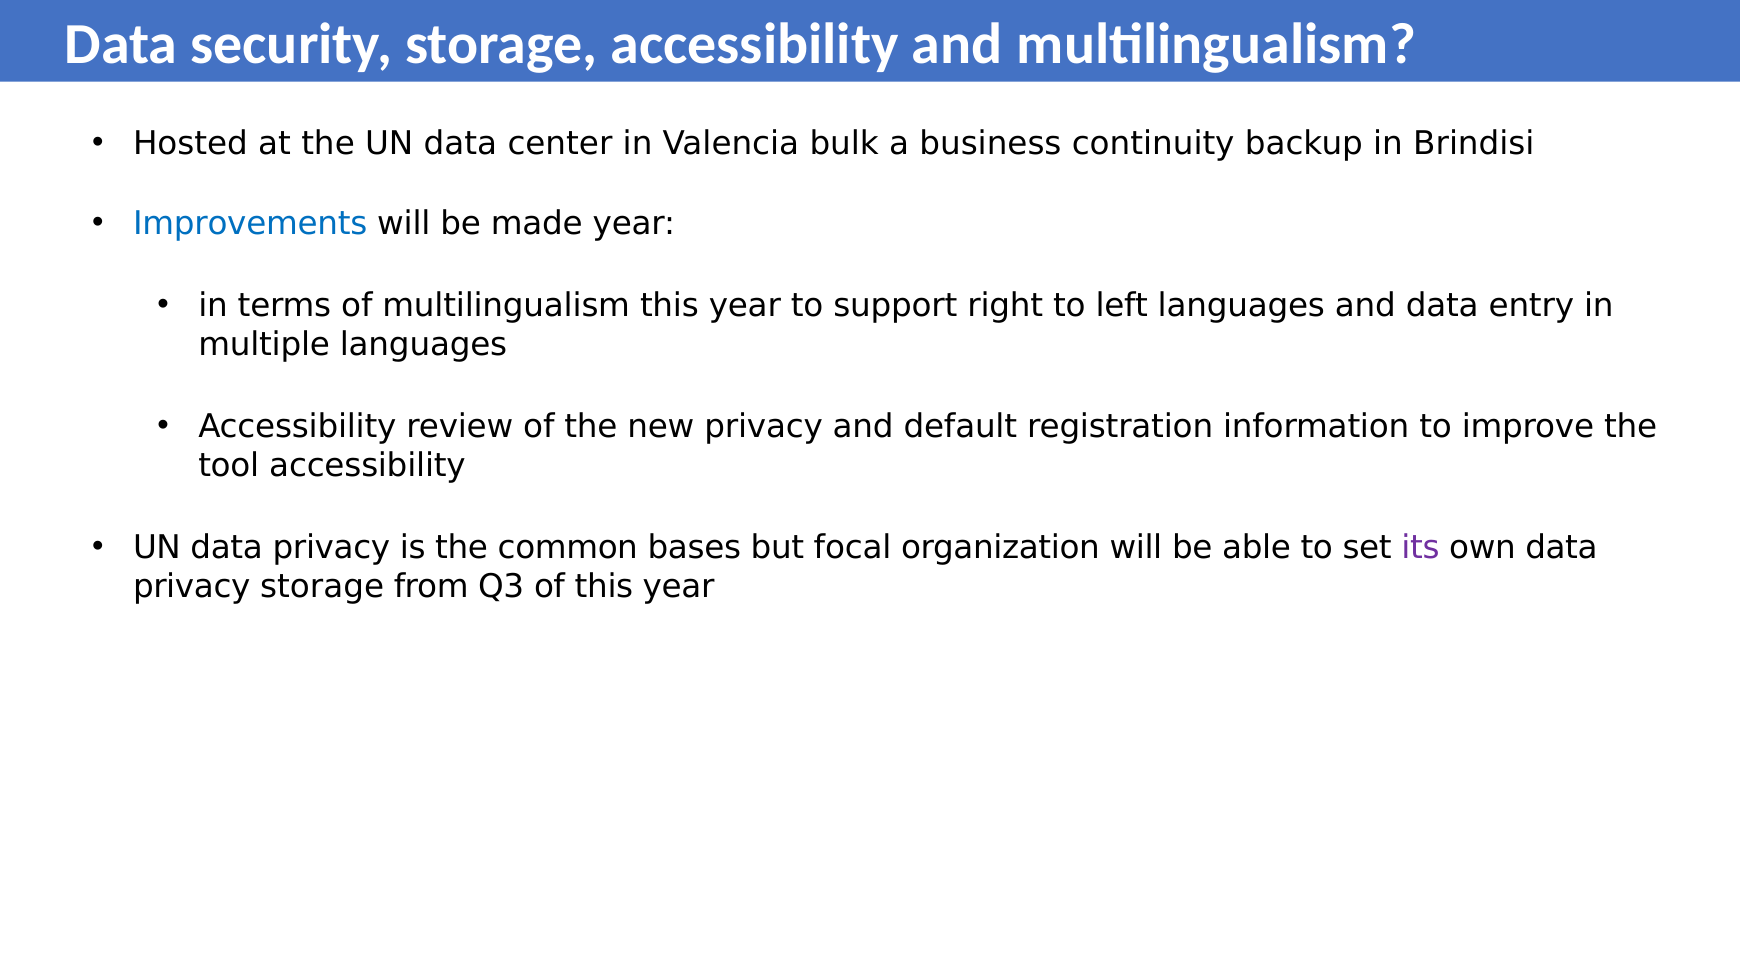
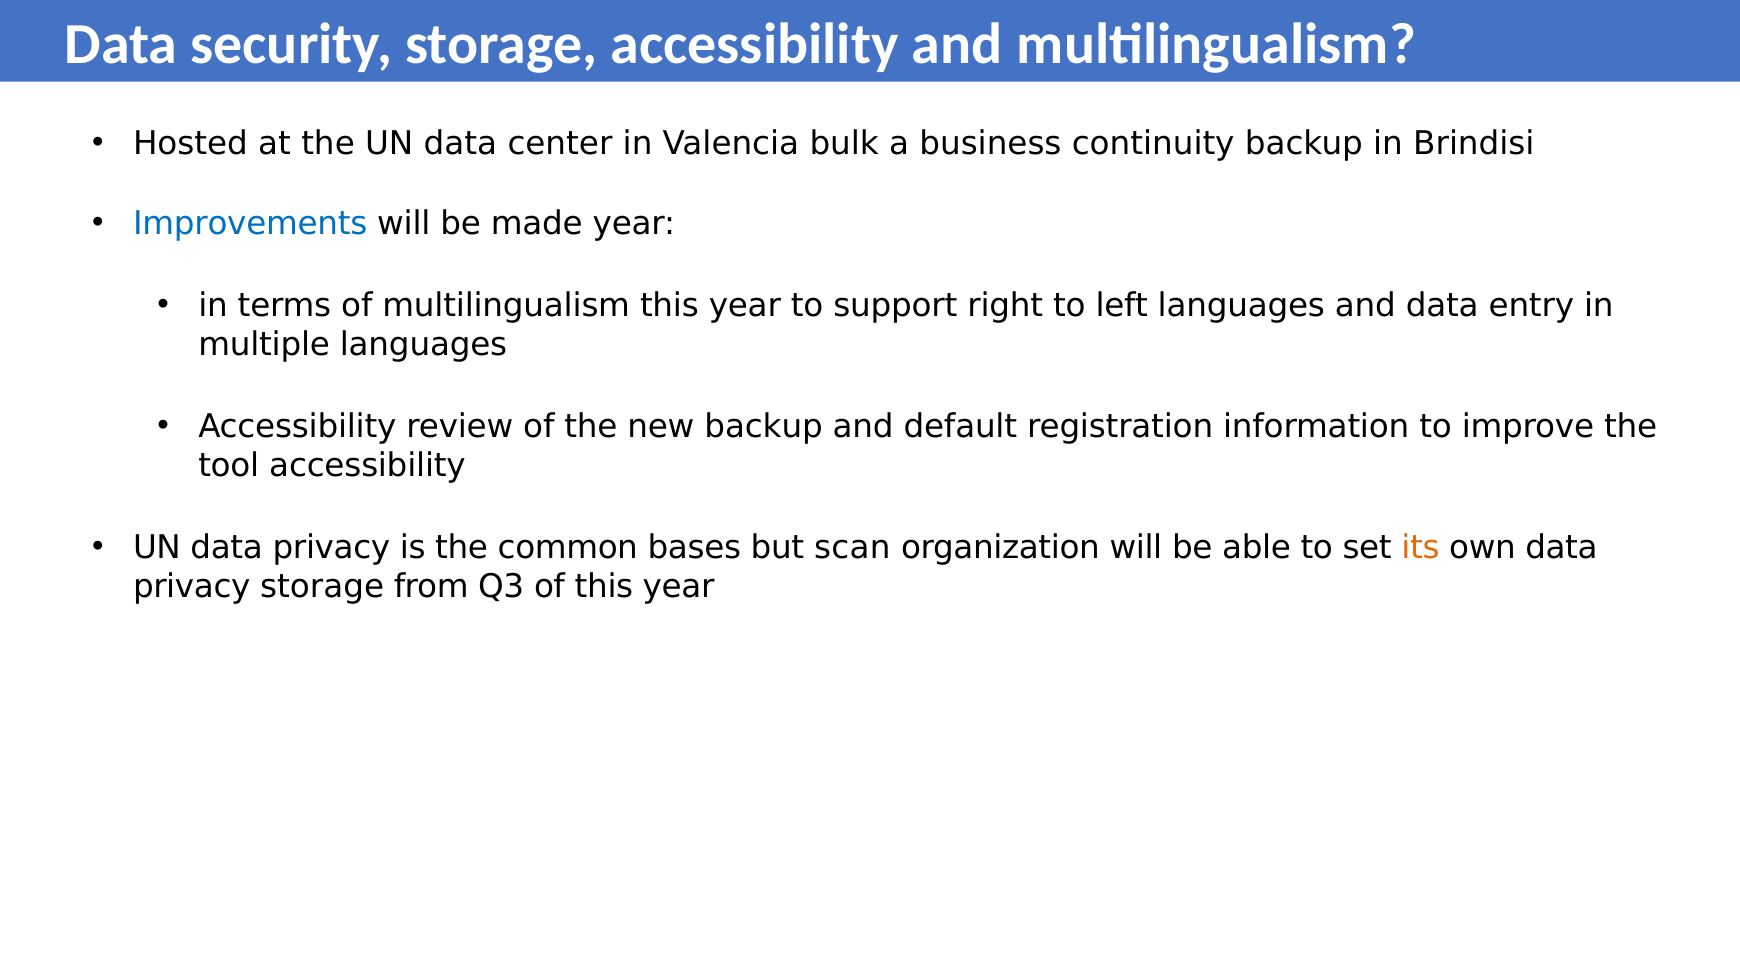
new privacy: privacy -> backup
focal: focal -> scan
its colour: purple -> orange
